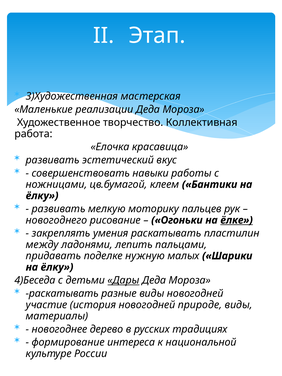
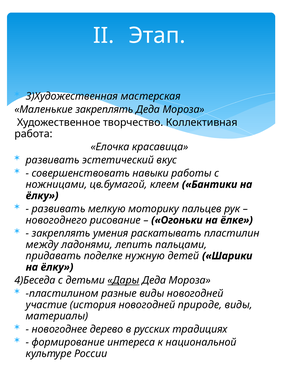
Маленькие реализации: реализации -> закреплять
ёлке underline: present -> none
малых: малых -> детей
раскатывать at (62, 293): раскатывать -> пластилином
